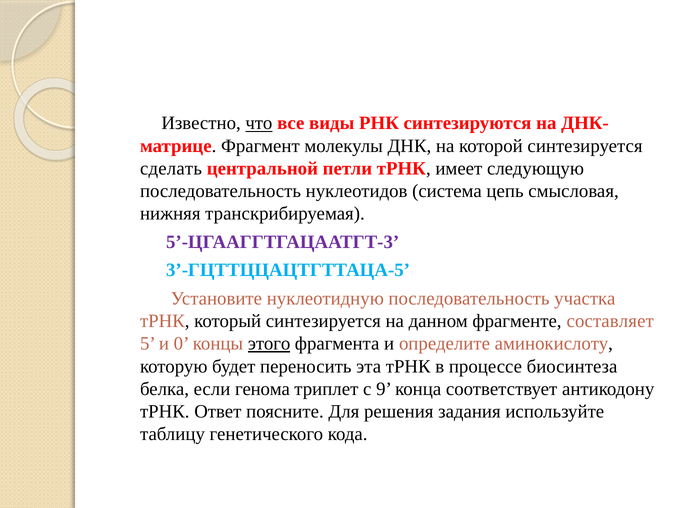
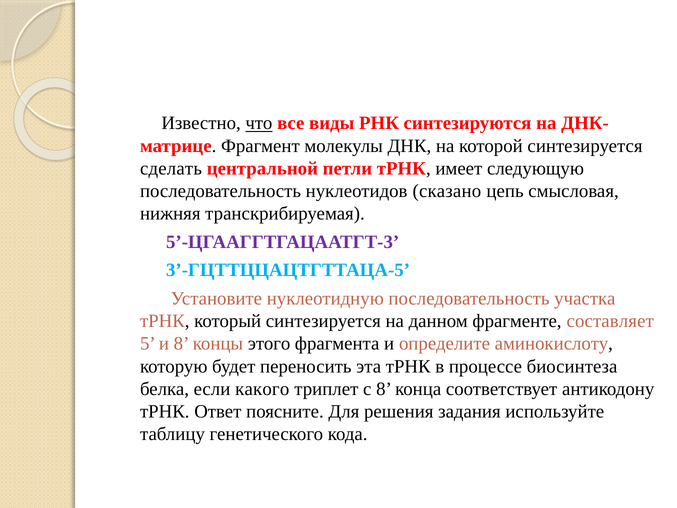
система: система -> сказано
и 0: 0 -> 8
этого underline: present -> none
генома: генома -> какого
с 9: 9 -> 8
